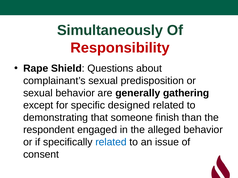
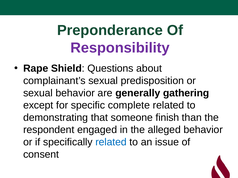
Simultaneously: Simultaneously -> Preponderance
Responsibility colour: red -> purple
designed: designed -> complete
